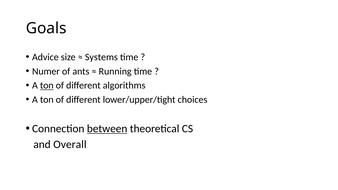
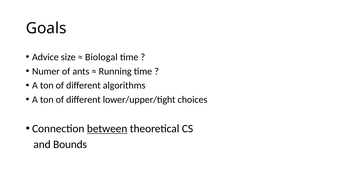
Systems: Systems -> Biologal
ton at (47, 85) underline: present -> none
Overall: Overall -> Bounds
